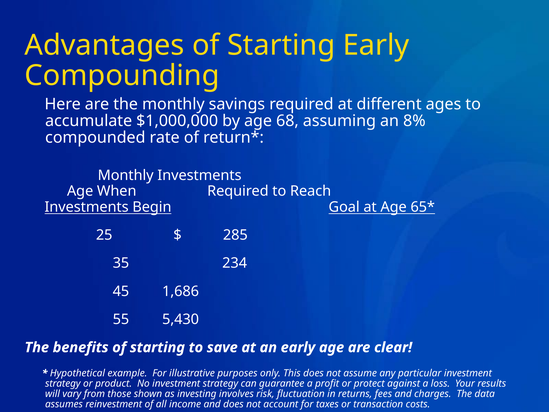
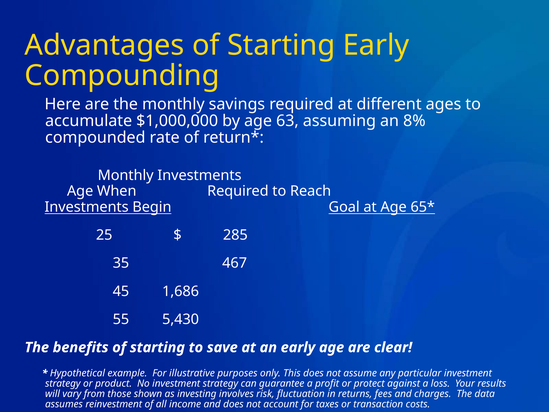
68: 68 -> 63
234: 234 -> 467
